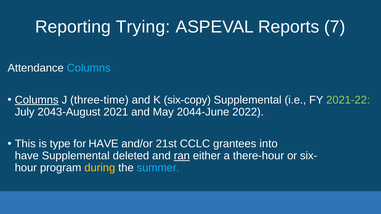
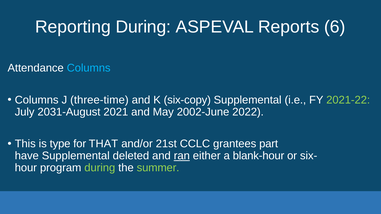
Reporting Trying: Trying -> During
7: 7 -> 6
Columns at (37, 100) underline: present -> none
2043-August: 2043-August -> 2031-August
2044-June: 2044-June -> 2002-June
for HAVE: HAVE -> THAT
into: into -> part
there-hour: there-hour -> blank-hour
during at (100, 168) colour: yellow -> light green
summer colour: light blue -> light green
